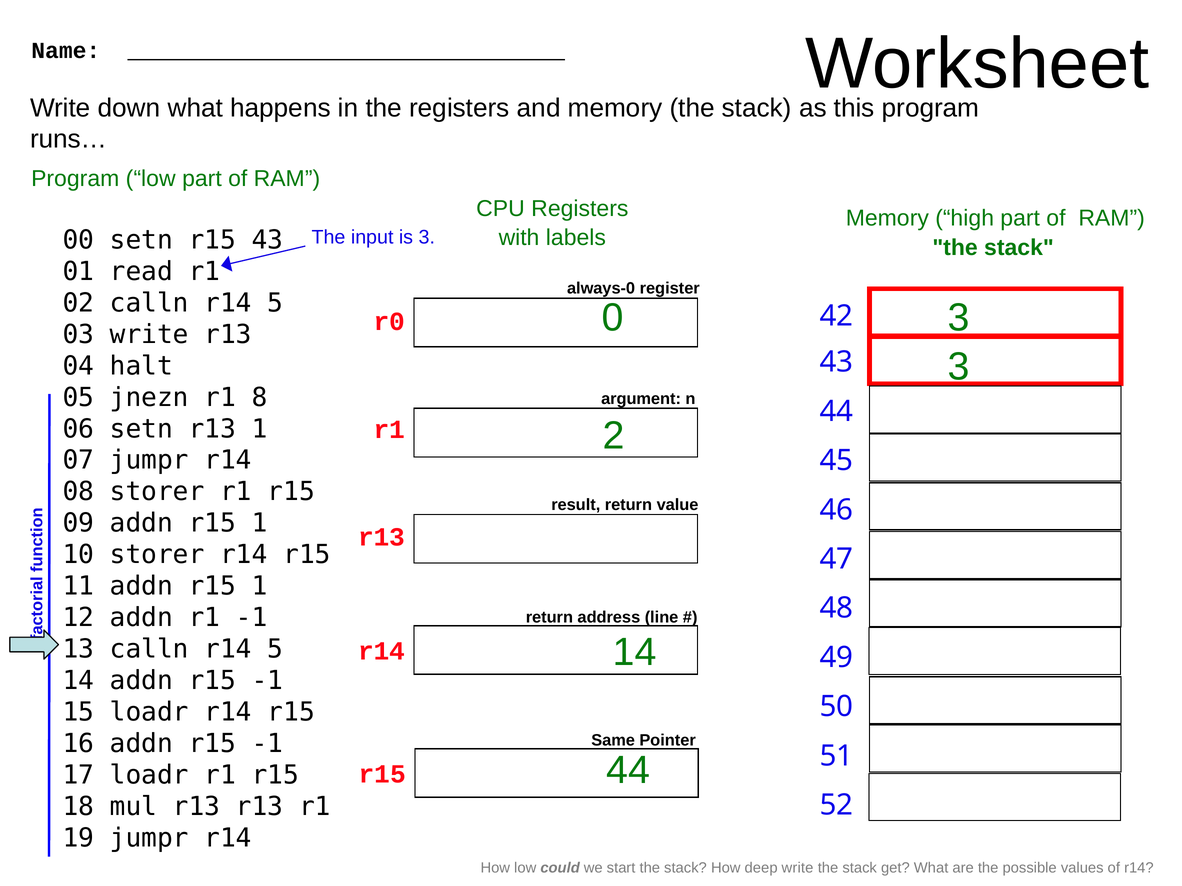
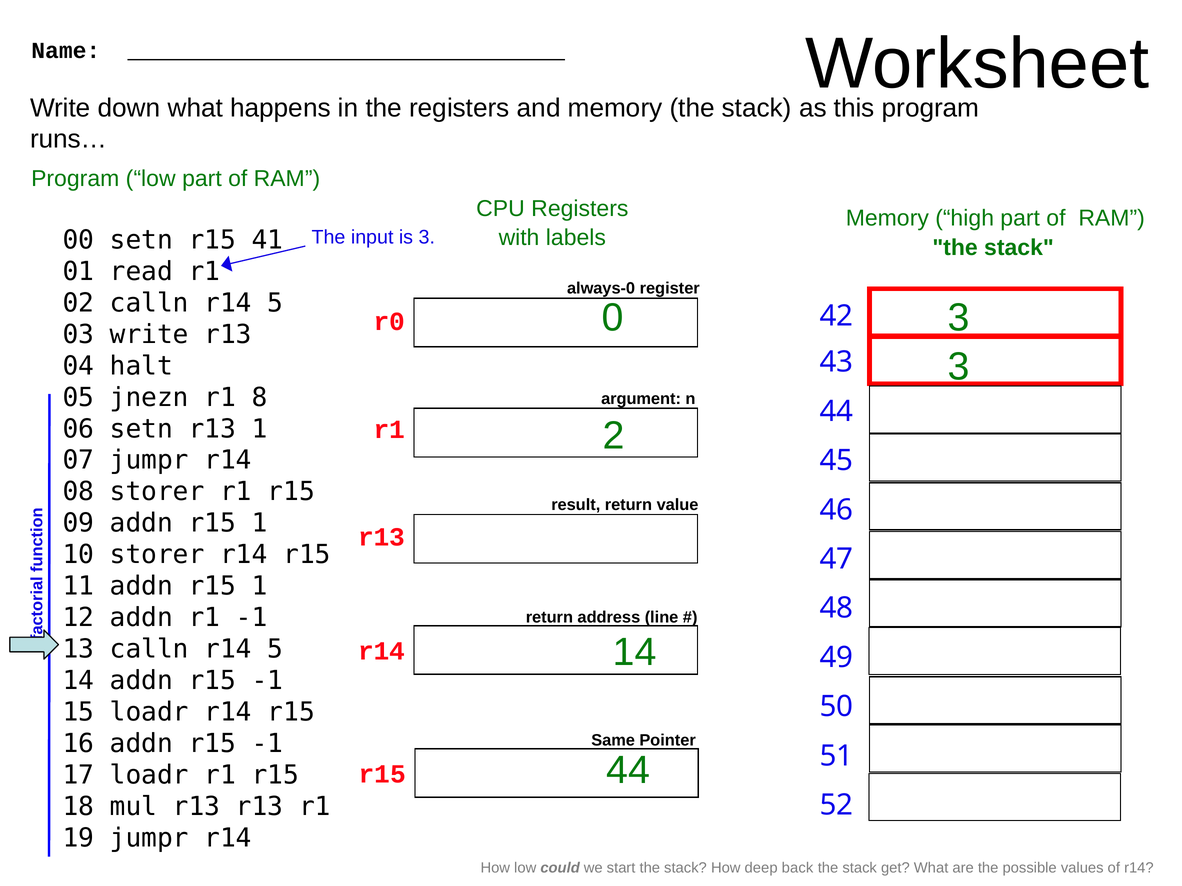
r15 43: 43 -> 41
deep write: write -> back
